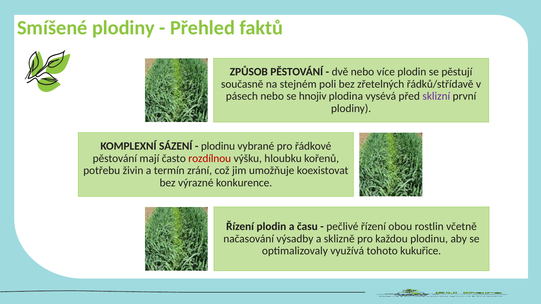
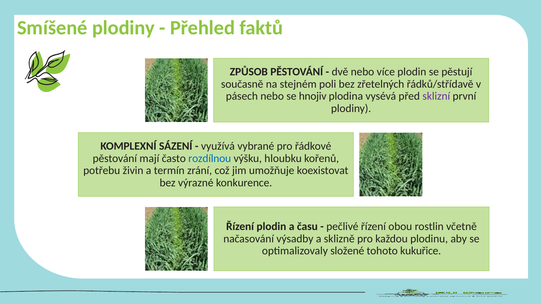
plodinu at (218, 146): plodinu -> využívá
rozdílnou colour: red -> blue
využívá: využívá -> složené
